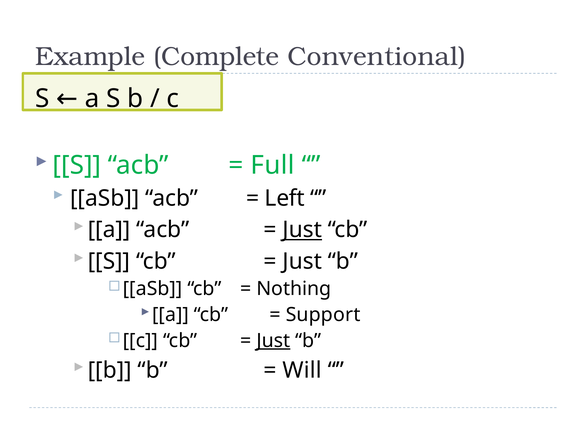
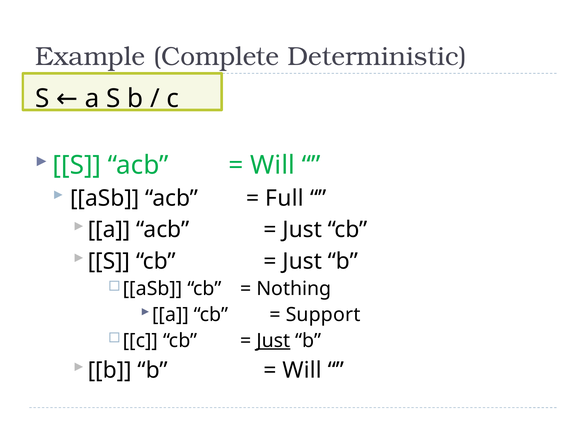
Conventional: Conventional -> Deterministic
Full at (273, 165): Full -> Will
Left: Left -> Full
Just at (302, 229) underline: present -> none
